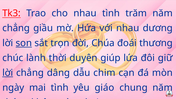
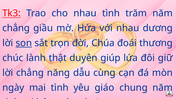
thời: thời -> thật
lời at (8, 73) underline: present -> none
dâng: dâng -> năng
chim: chim -> cùng
